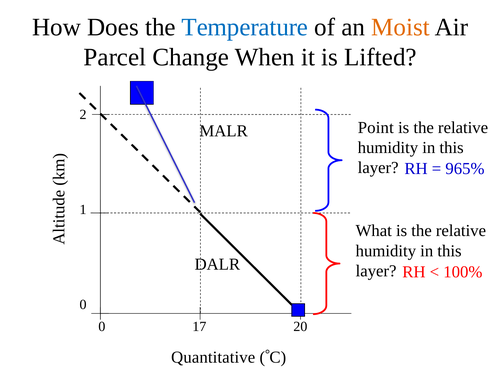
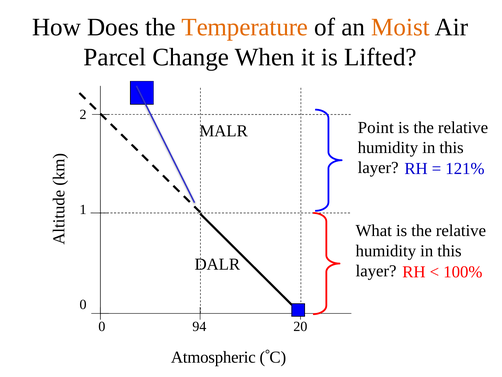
Temperature colour: blue -> orange
965%: 965% -> 121%
17: 17 -> 94
Quantitative: Quantitative -> Atmospheric
